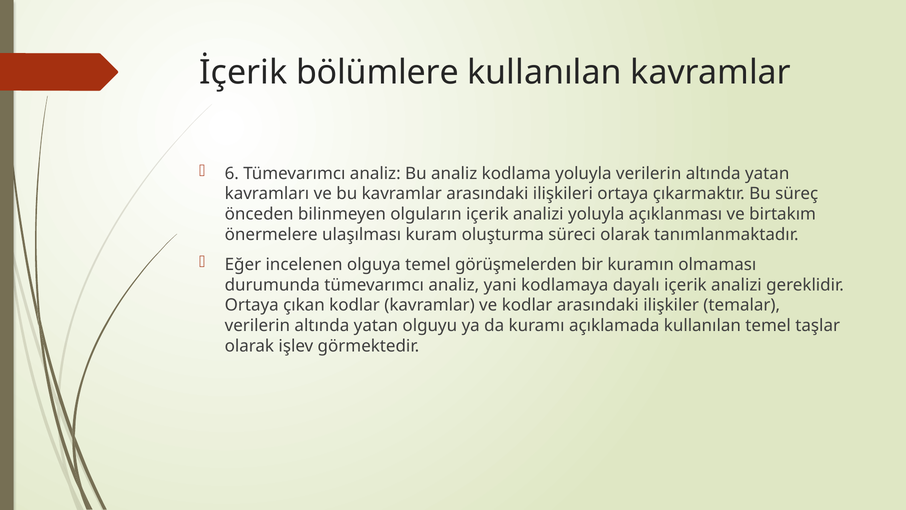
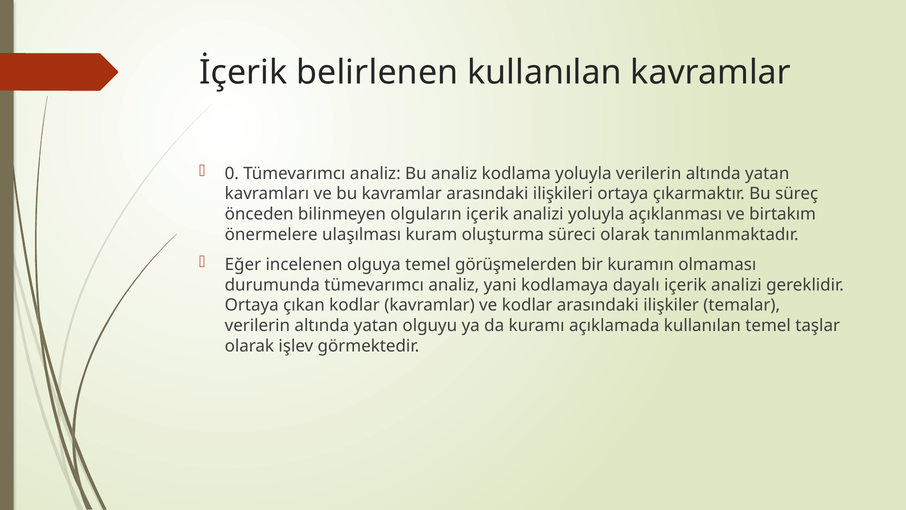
bölümlere: bölümlere -> belirlenen
6: 6 -> 0
